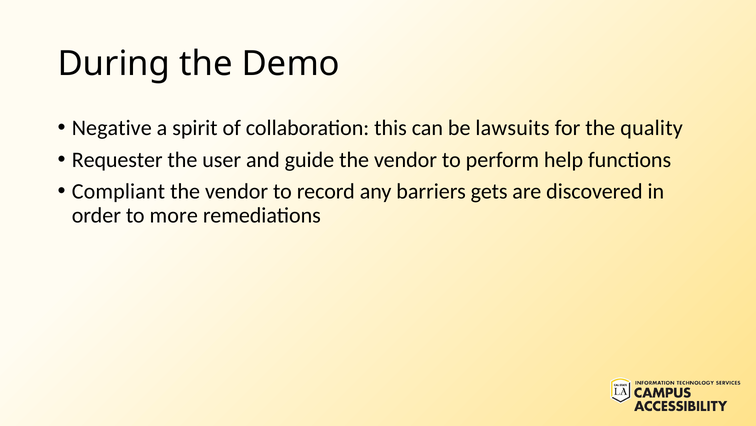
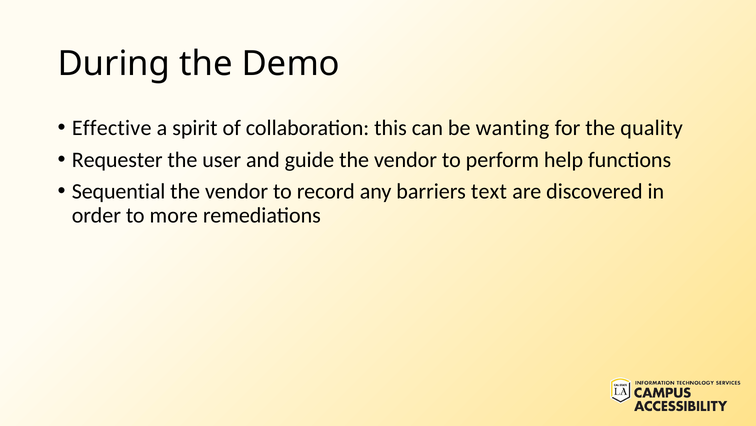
Negative: Negative -> Effective
lawsuits: lawsuits -> wanting
Compliant: Compliant -> Sequential
gets: gets -> text
